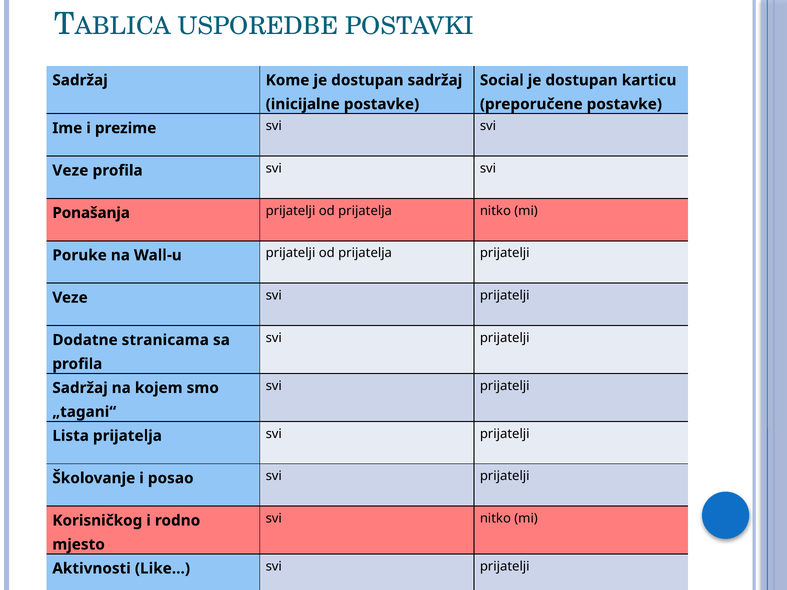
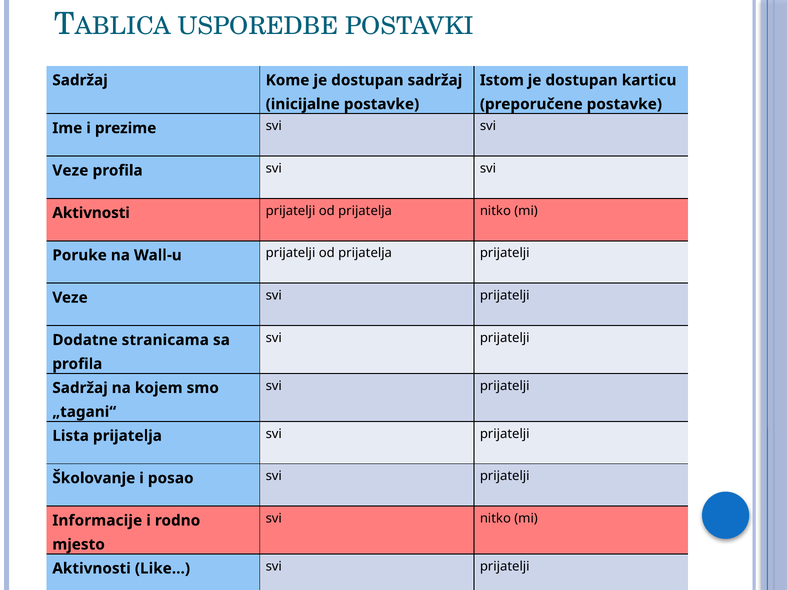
Social: Social -> Istom
Ponašanja at (91, 213): Ponašanja -> Aktivnosti
Korisničkog: Korisničkog -> Informacije
